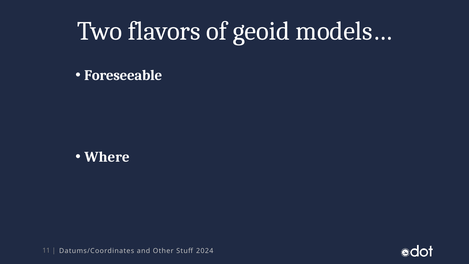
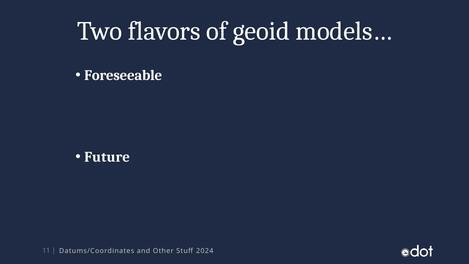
Where: Where -> Future
